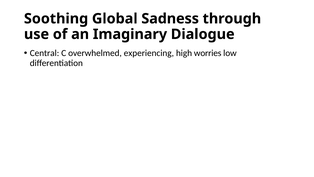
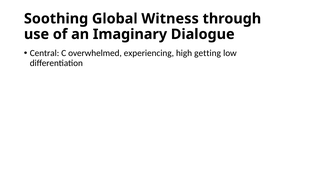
Sadness: Sadness -> Witness
worries: worries -> getting
